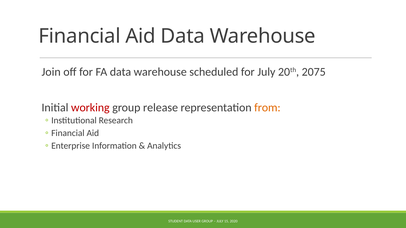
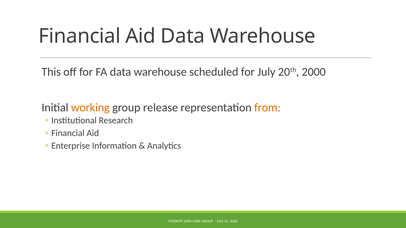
Join: Join -> This
2075: 2075 -> 2000
working colour: red -> orange
